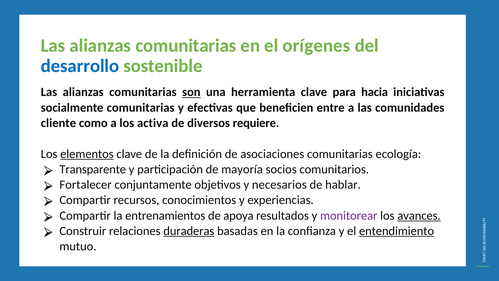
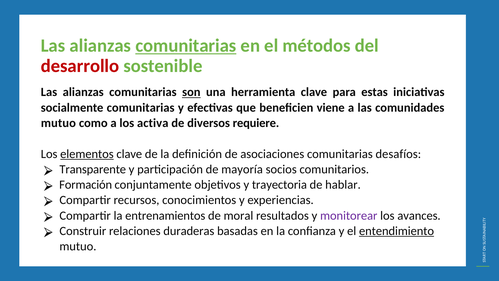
comunitarias at (186, 46) underline: none -> present
orígenes: orígenes -> métodos
desarrollo colour: blue -> red
hacia: hacia -> estas
entre: entre -> viene
cliente at (58, 123): cliente -> mutuo
ecología: ecología -> desafíos
Fortalecer: Fortalecer -> Formación
necesarios: necesarios -> trayectoria
apoya: apoya -> moral
avances underline: present -> none
duraderas underline: present -> none
